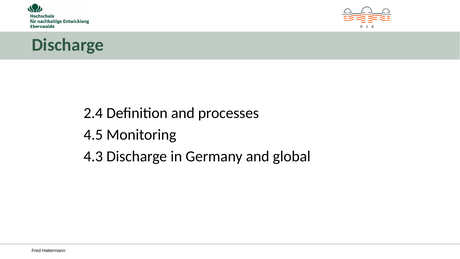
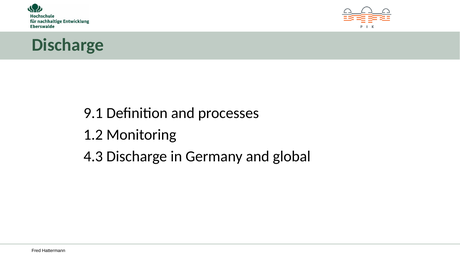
2.4: 2.4 -> 9.1
4.5: 4.5 -> 1.2
